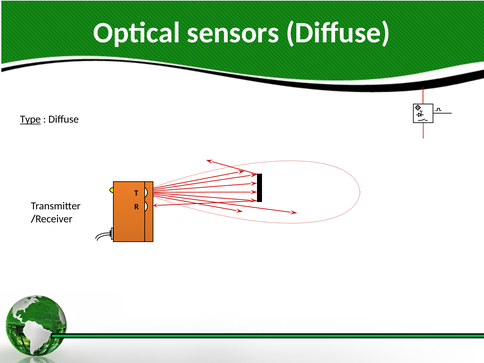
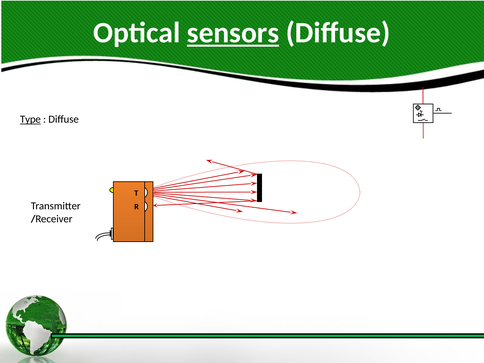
sensors underline: none -> present
